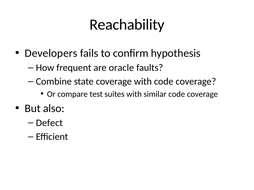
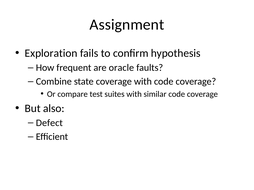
Reachability: Reachability -> Assignment
Developers: Developers -> Exploration
